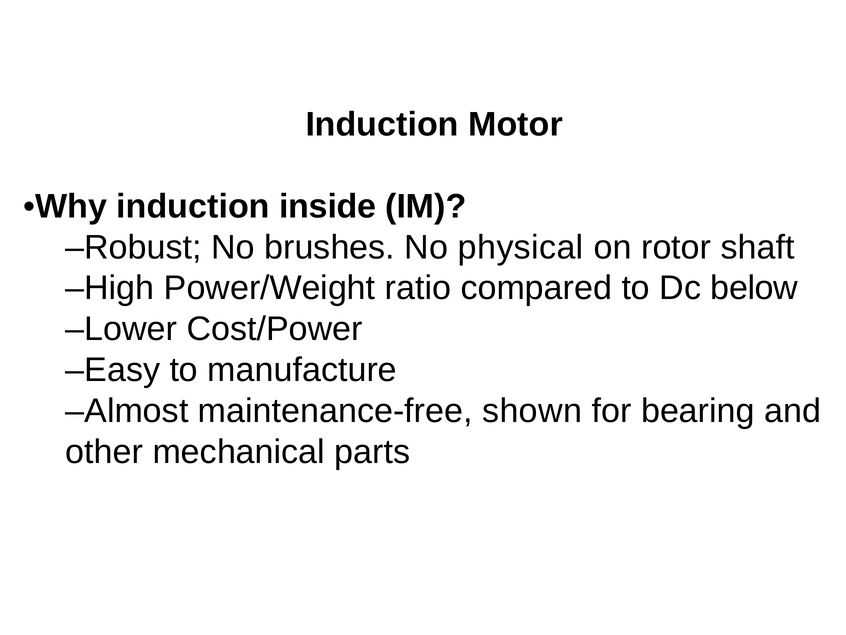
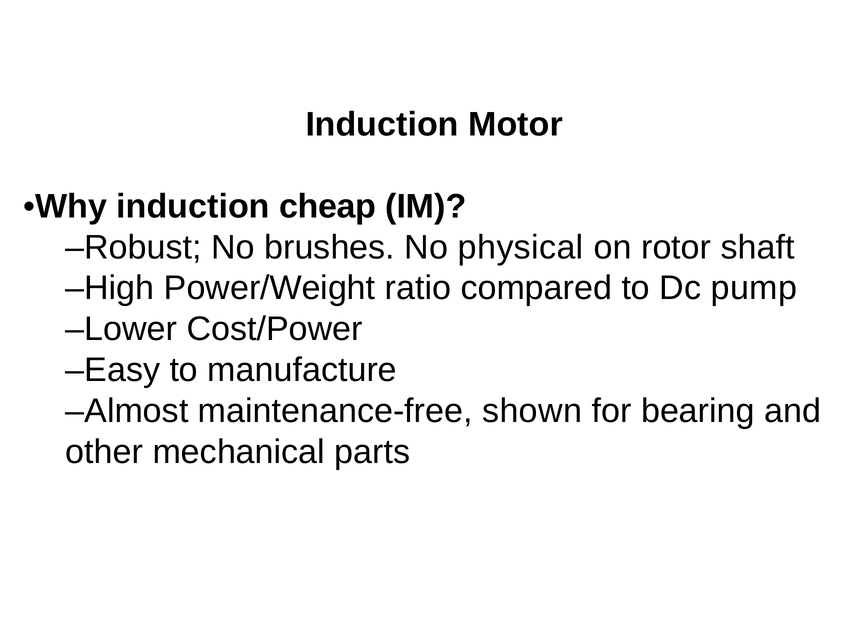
inside: inside -> cheap
below: below -> pump
